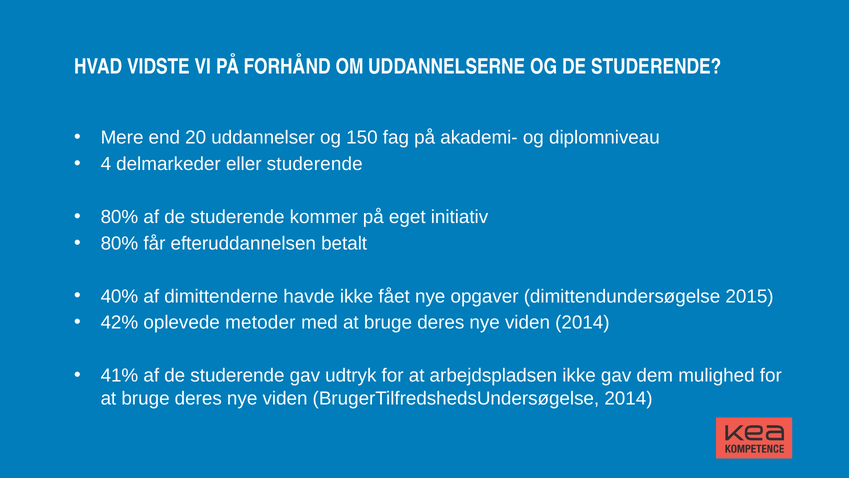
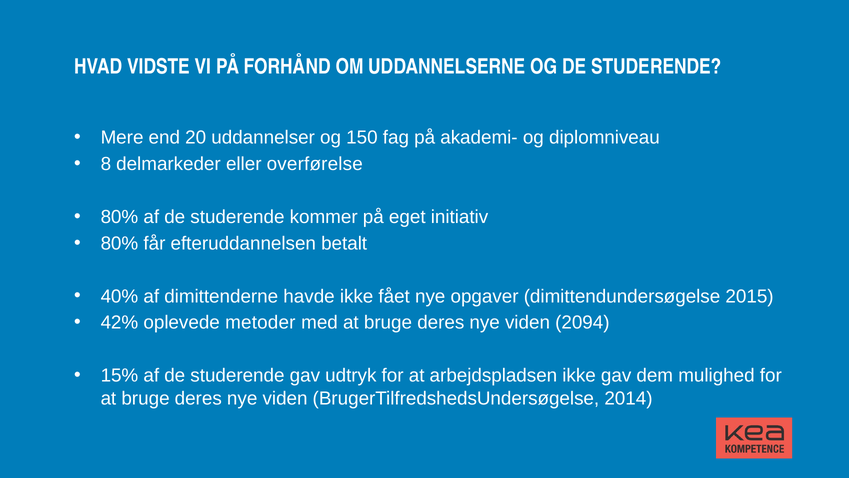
4: 4 -> 8
eller studerende: studerende -> overførelse
viden 2014: 2014 -> 2094
41%: 41% -> 15%
